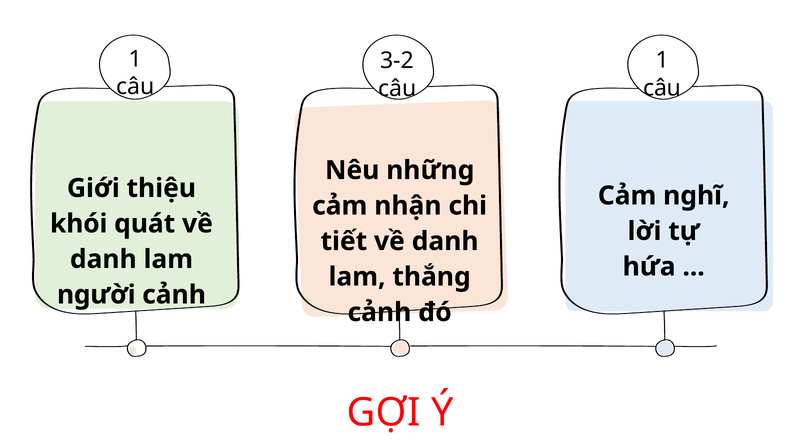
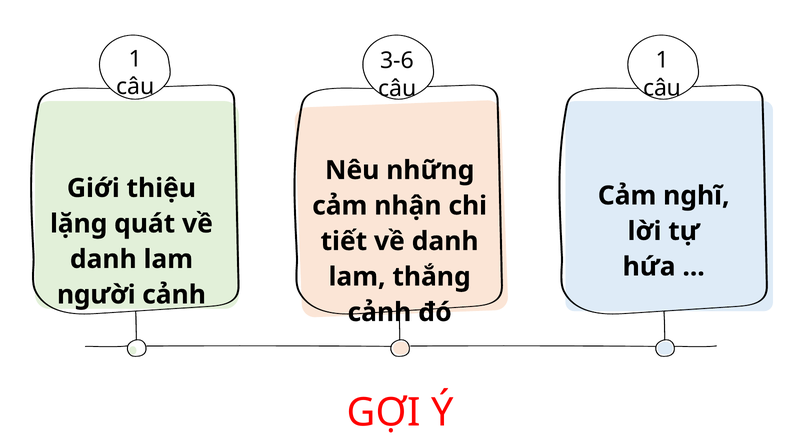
3-2: 3-2 -> 3-6
khói: khói -> lặng
